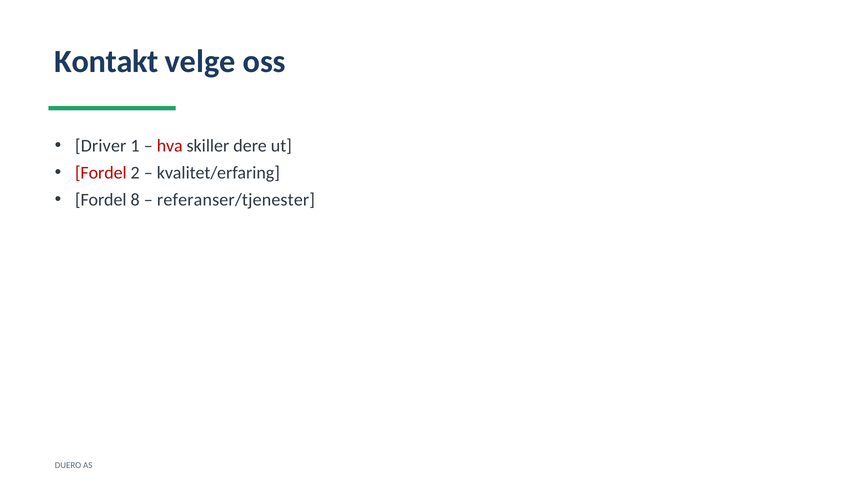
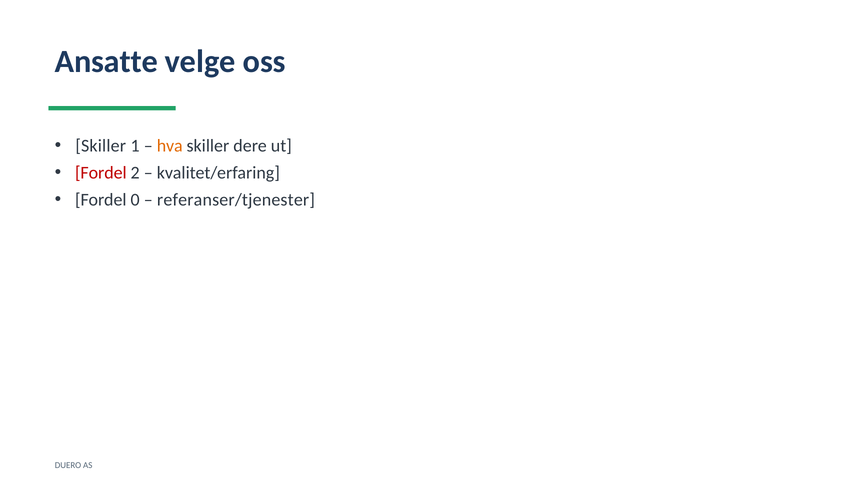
Kontakt: Kontakt -> Ansatte
Driver at (101, 146): Driver -> Skiller
hva colour: red -> orange
8: 8 -> 0
